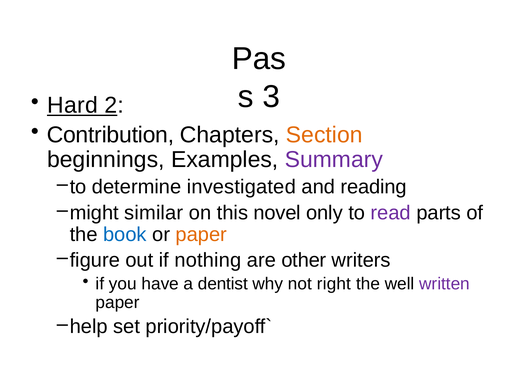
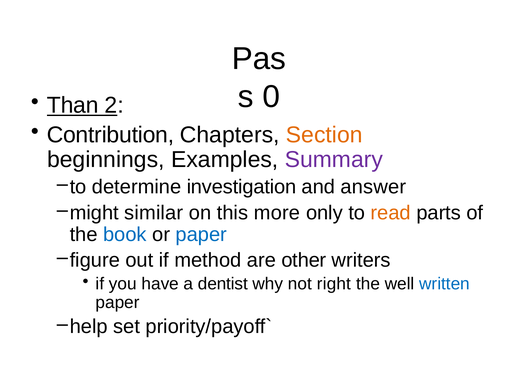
3: 3 -> 0
Hard: Hard -> Than
investigated: investigated -> investigation
reading: reading -> answer
novel: novel -> more
read colour: purple -> orange
paper at (201, 234) colour: orange -> blue
nothing: nothing -> method
written colour: purple -> blue
